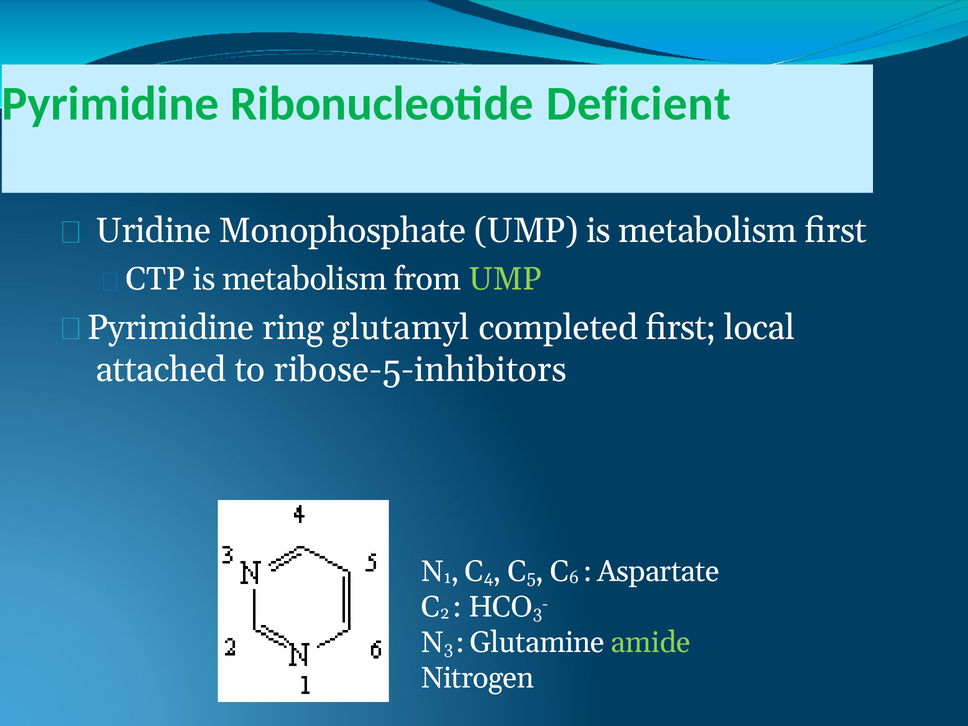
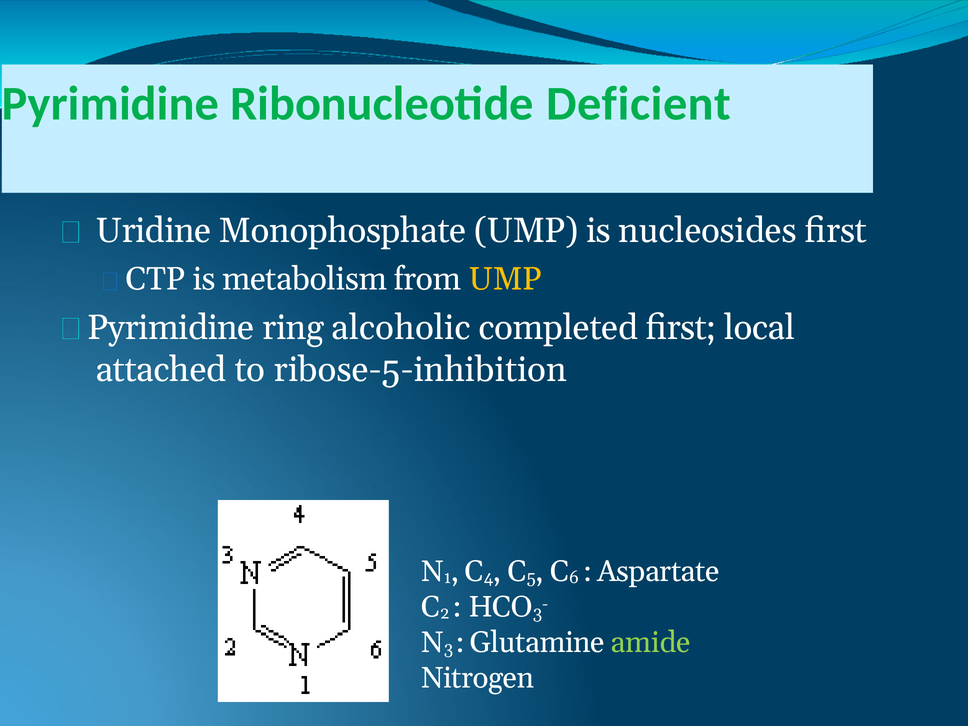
UMP is metabolism: metabolism -> nucleosides
UMP at (505, 279) colour: light green -> yellow
glutamyl: glutamyl -> alcoholic
ribose-5-inhibitors: ribose-5-inhibitors -> ribose-5-inhibition
